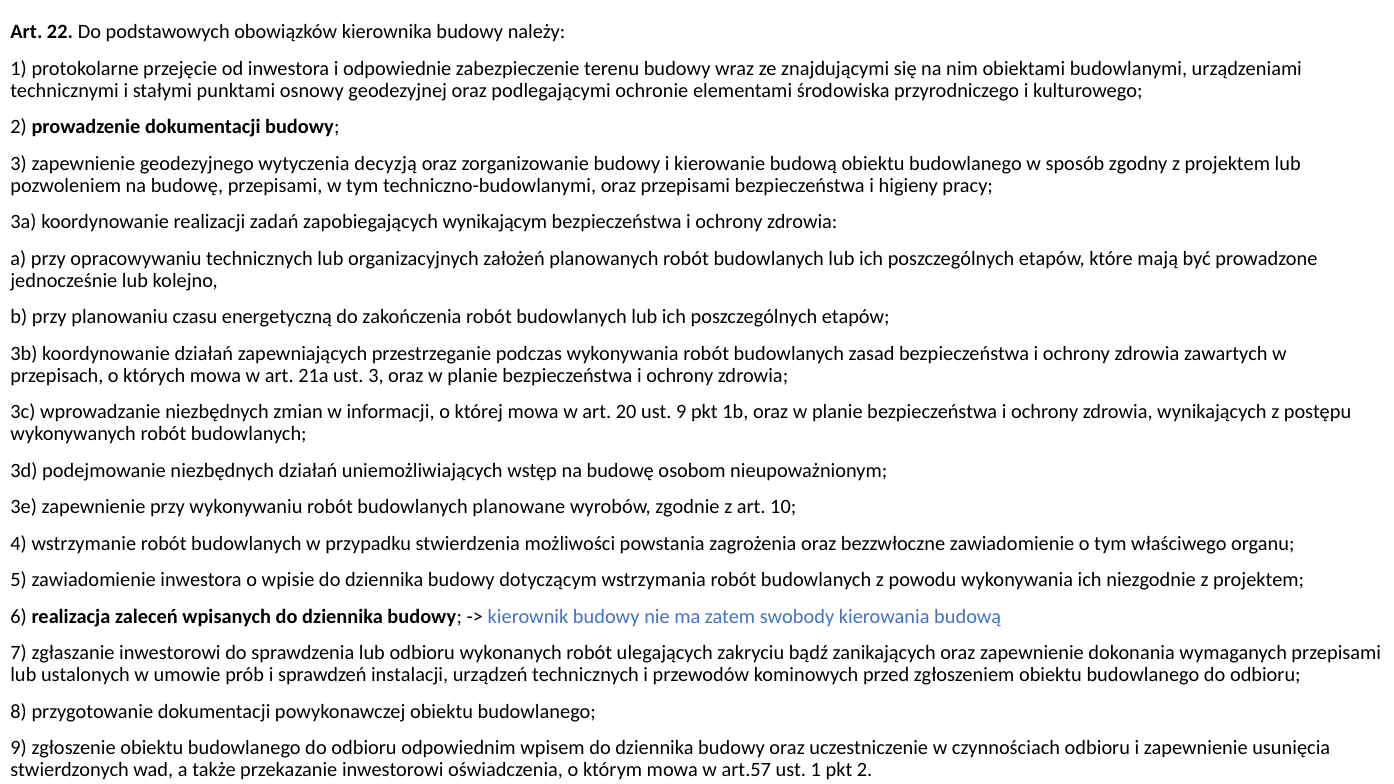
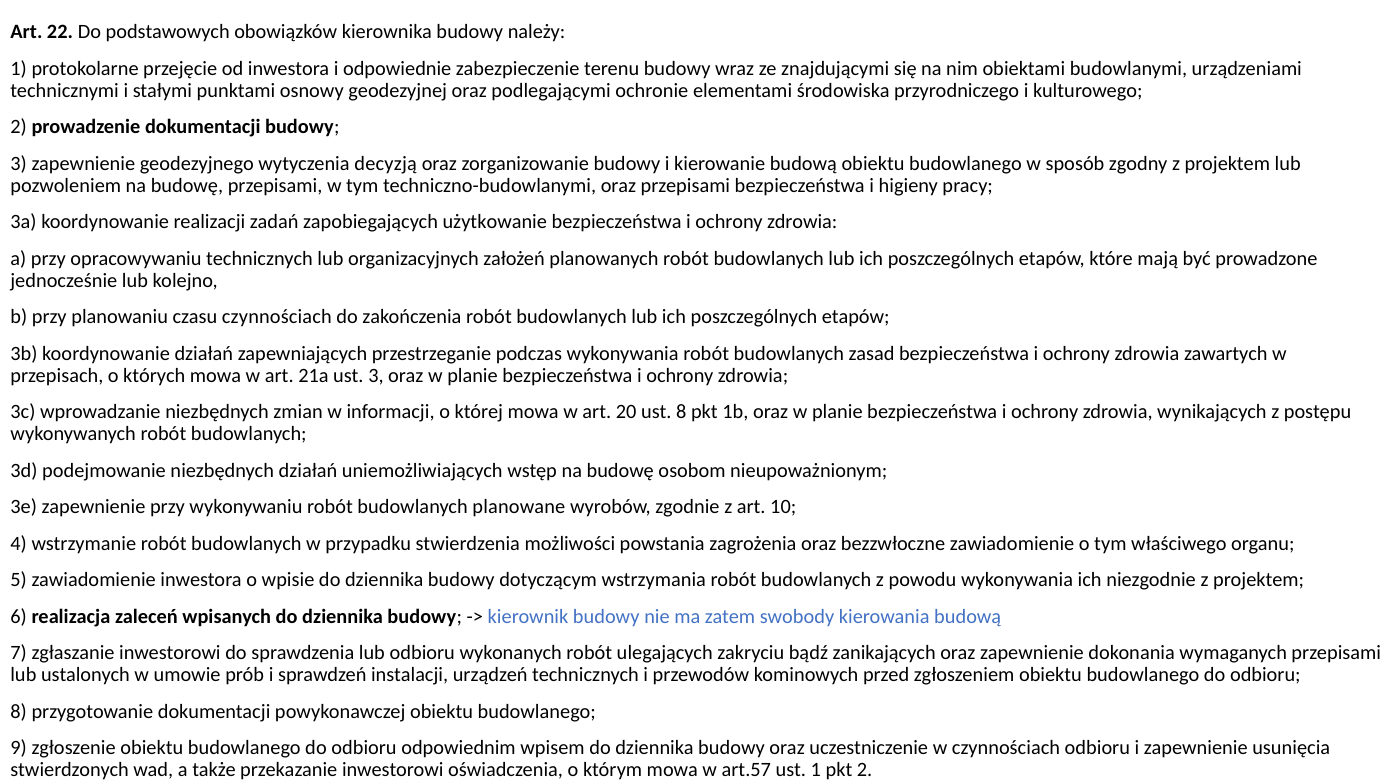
wynikającym: wynikającym -> użytkowanie
czasu energetyczną: energetyczną -> czynnościach
ust 9: 9 -> 8
